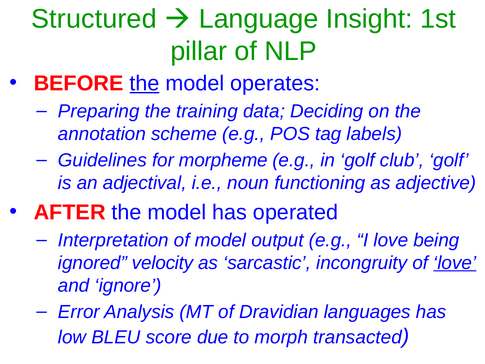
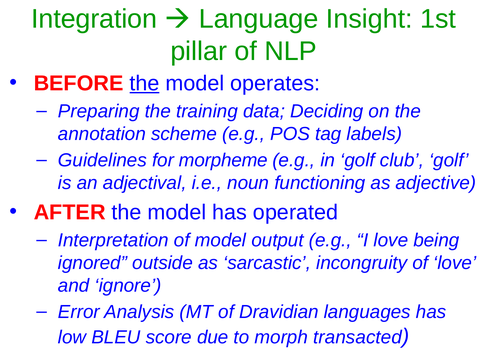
Structured: Structured -> Integration
velocity: velocity -> outside
love at (455, 263) underline: present -> none
